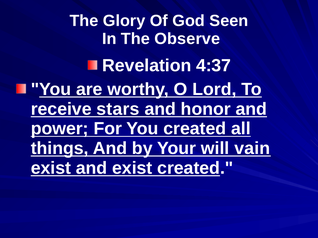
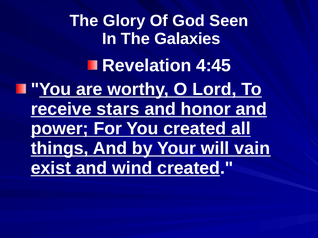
Observe: Observe -> Galaxies
4:37: 4:37 -> 4:45
and exist: exist -> wind
